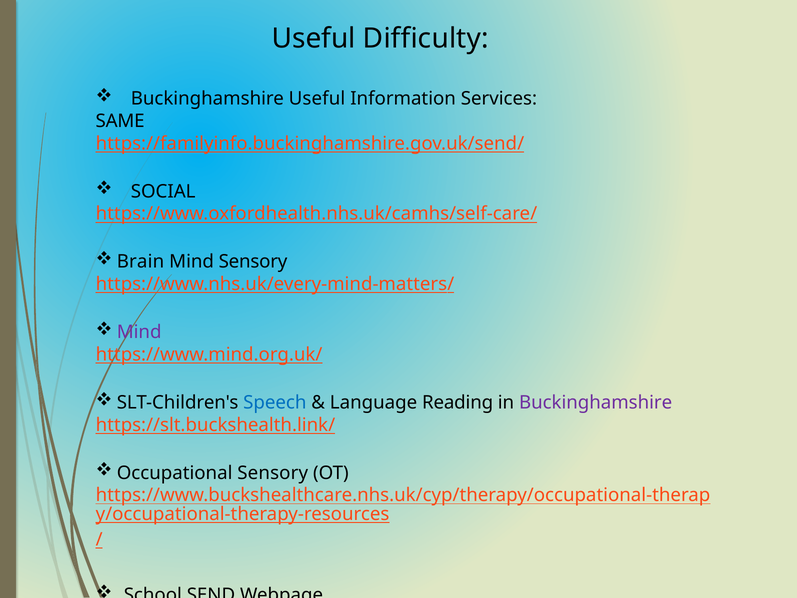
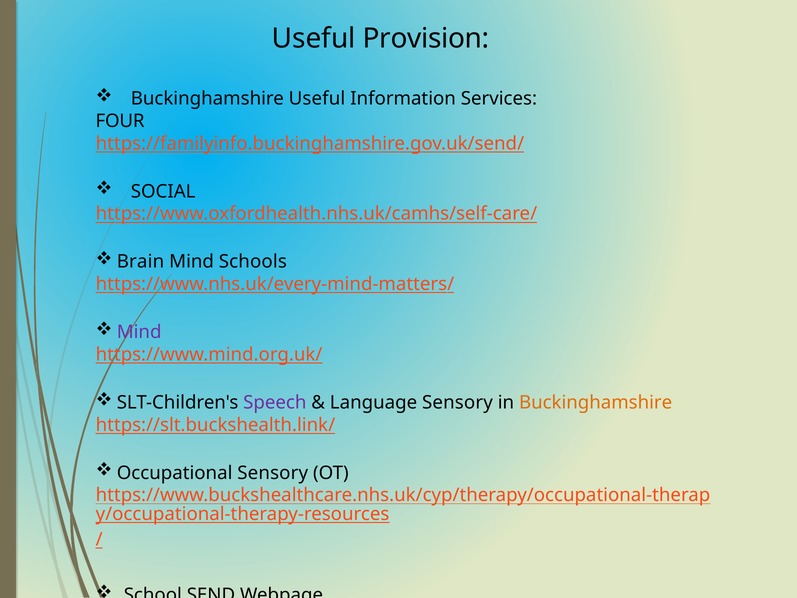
Difficulty: Difficulty -> Provision
SAME: SAME -> FOUR
Mind Sensory: Sensory -> Schools
Speech colour: blue -> purple
Language Reading: Reading -> Sensory
Buckinghamshire at (596, 402) colour: purple -> orange
